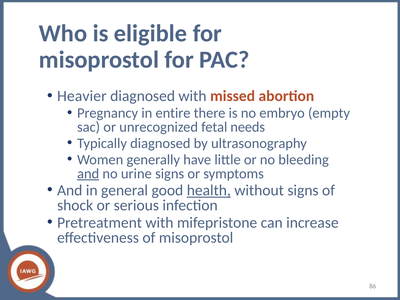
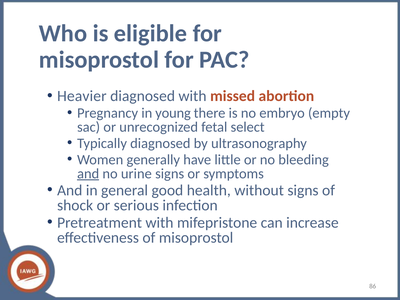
entire: entire -> young
needs: needs -> select
health underline: present -> none
